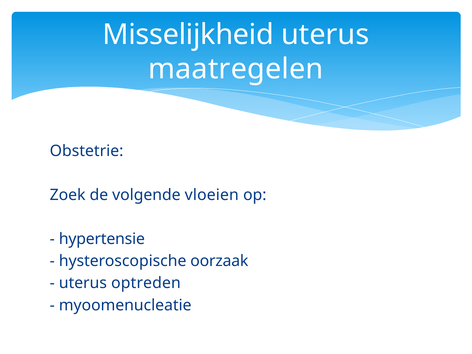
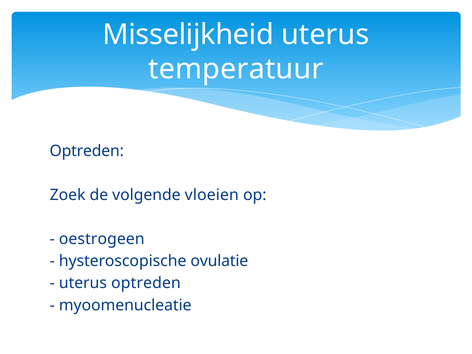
maatregelen: maatregelen -> temperatuur
Obstetrie at (87, 151): Obstetrie -> Optreden
hypertensie: hypertensie -> oestrogeen
oorzaak: oorzaak -> ovulatie
